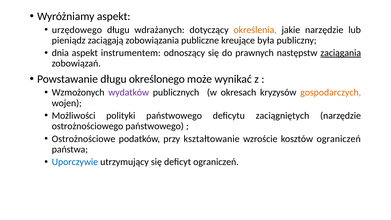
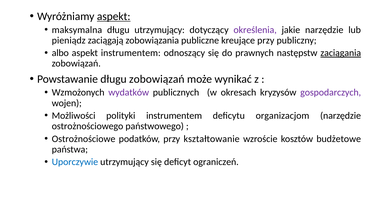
aspekt at (114, 16) underline: none -> present
urzędowego: urzędowego -> maksymalna
długu wdrażanych: wdrażanych -> utrzymujący
określenia colour: orange -> purple
kreujące była: była -> przy
dnia: dnia -> albo
długu określonego: określonego -> zobowiązań
gospodarczych colour: orange -> purple
polityki państwowego: państwowego -> instrumentem
zaciągniętych: zaciągniętych -> organizacjom
kosztów ograniczeń: ograniczeń -> budżetowe
